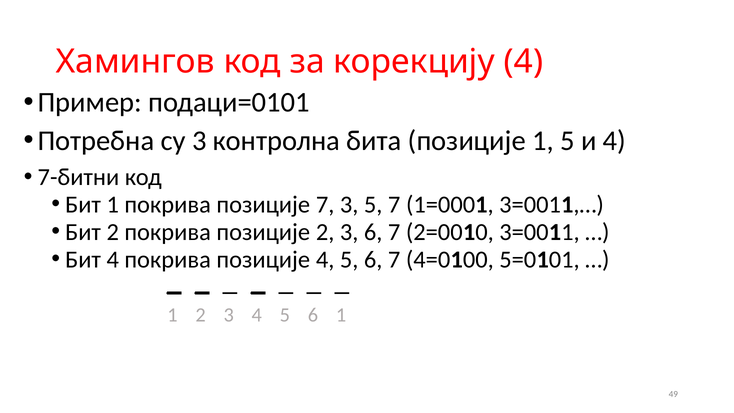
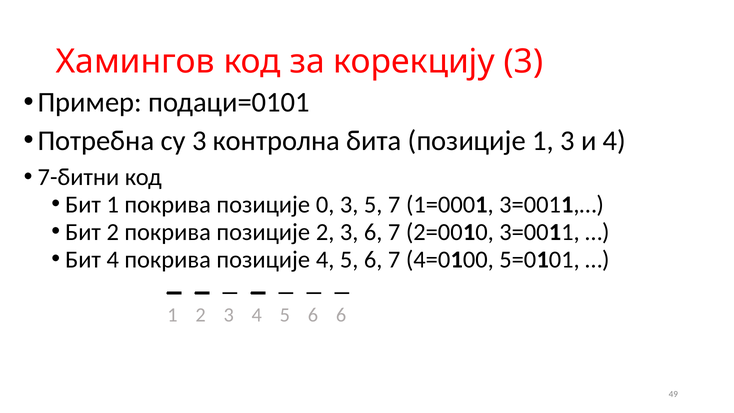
корекцију 4: 4 -> 3
1 5: 5 -> 3
позиције 7: 7 -> 0
6 1: 1 -> 6
